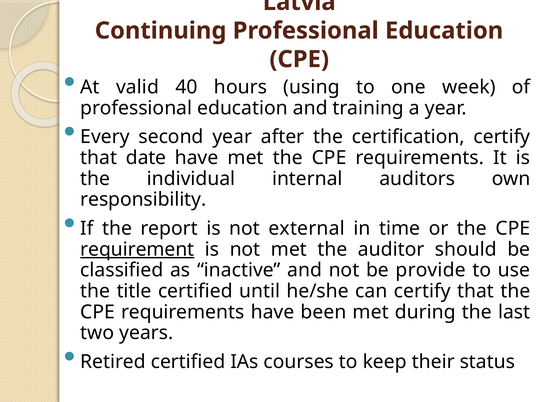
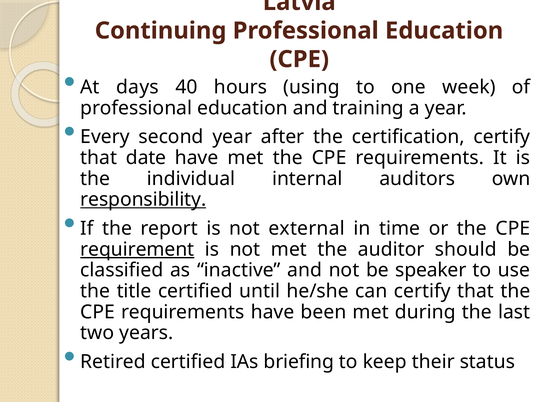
valid: valid -> days
responsibility underline: none -> present
provide: provide -> speaker
courses: courses -> briefing
